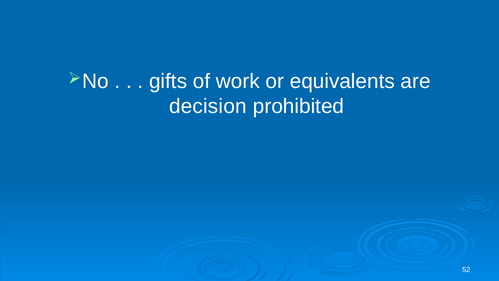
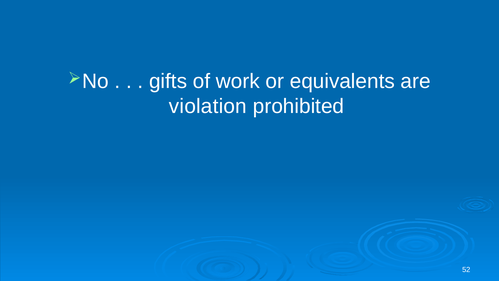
decision: decision -> violation
